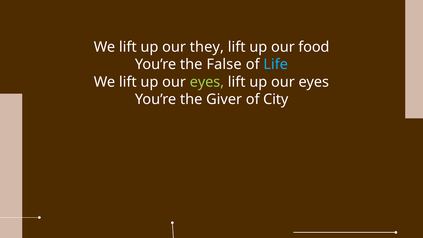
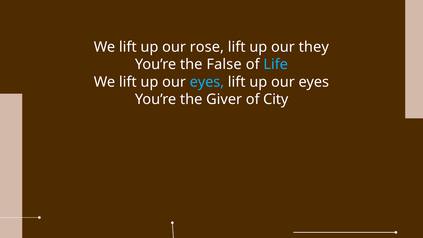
they: they -> rose
food: food -> they
eyes at (207, 82) colour: light green -> light blue
